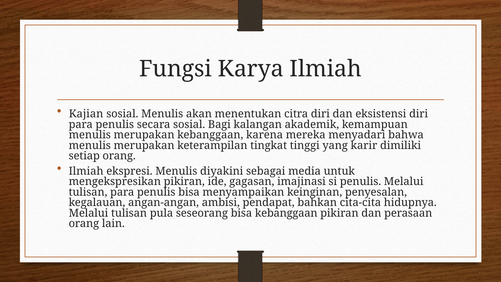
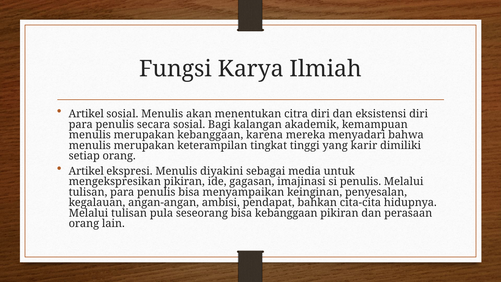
Kajian at (86, 114): Kajian -> Artikel
Ilmiah at (86, 171): Ilmiah -> Artikel
